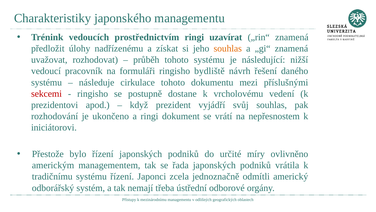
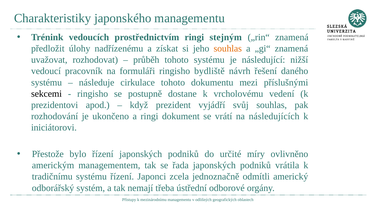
uzavírat: uzavírat -> stejným
sekcemi colour: red -> black
nepřesnostem: nepřesnostem -> následujících
